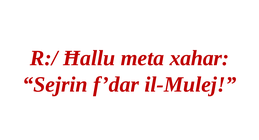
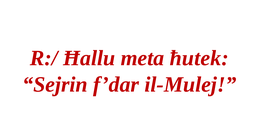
xahar: xahar -> ħutek
